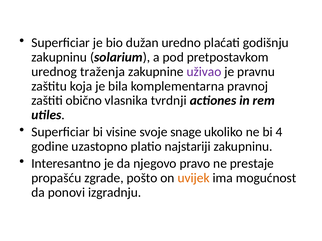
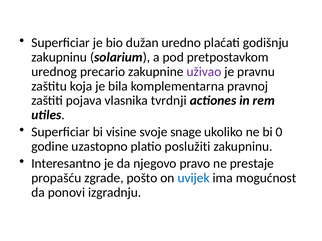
traženja: traženja -> precario
obično: obično -> pojava
4: 4 -> 0
najstariji: najstariji -> poslužiti
uvijek colour: orange -> blue
